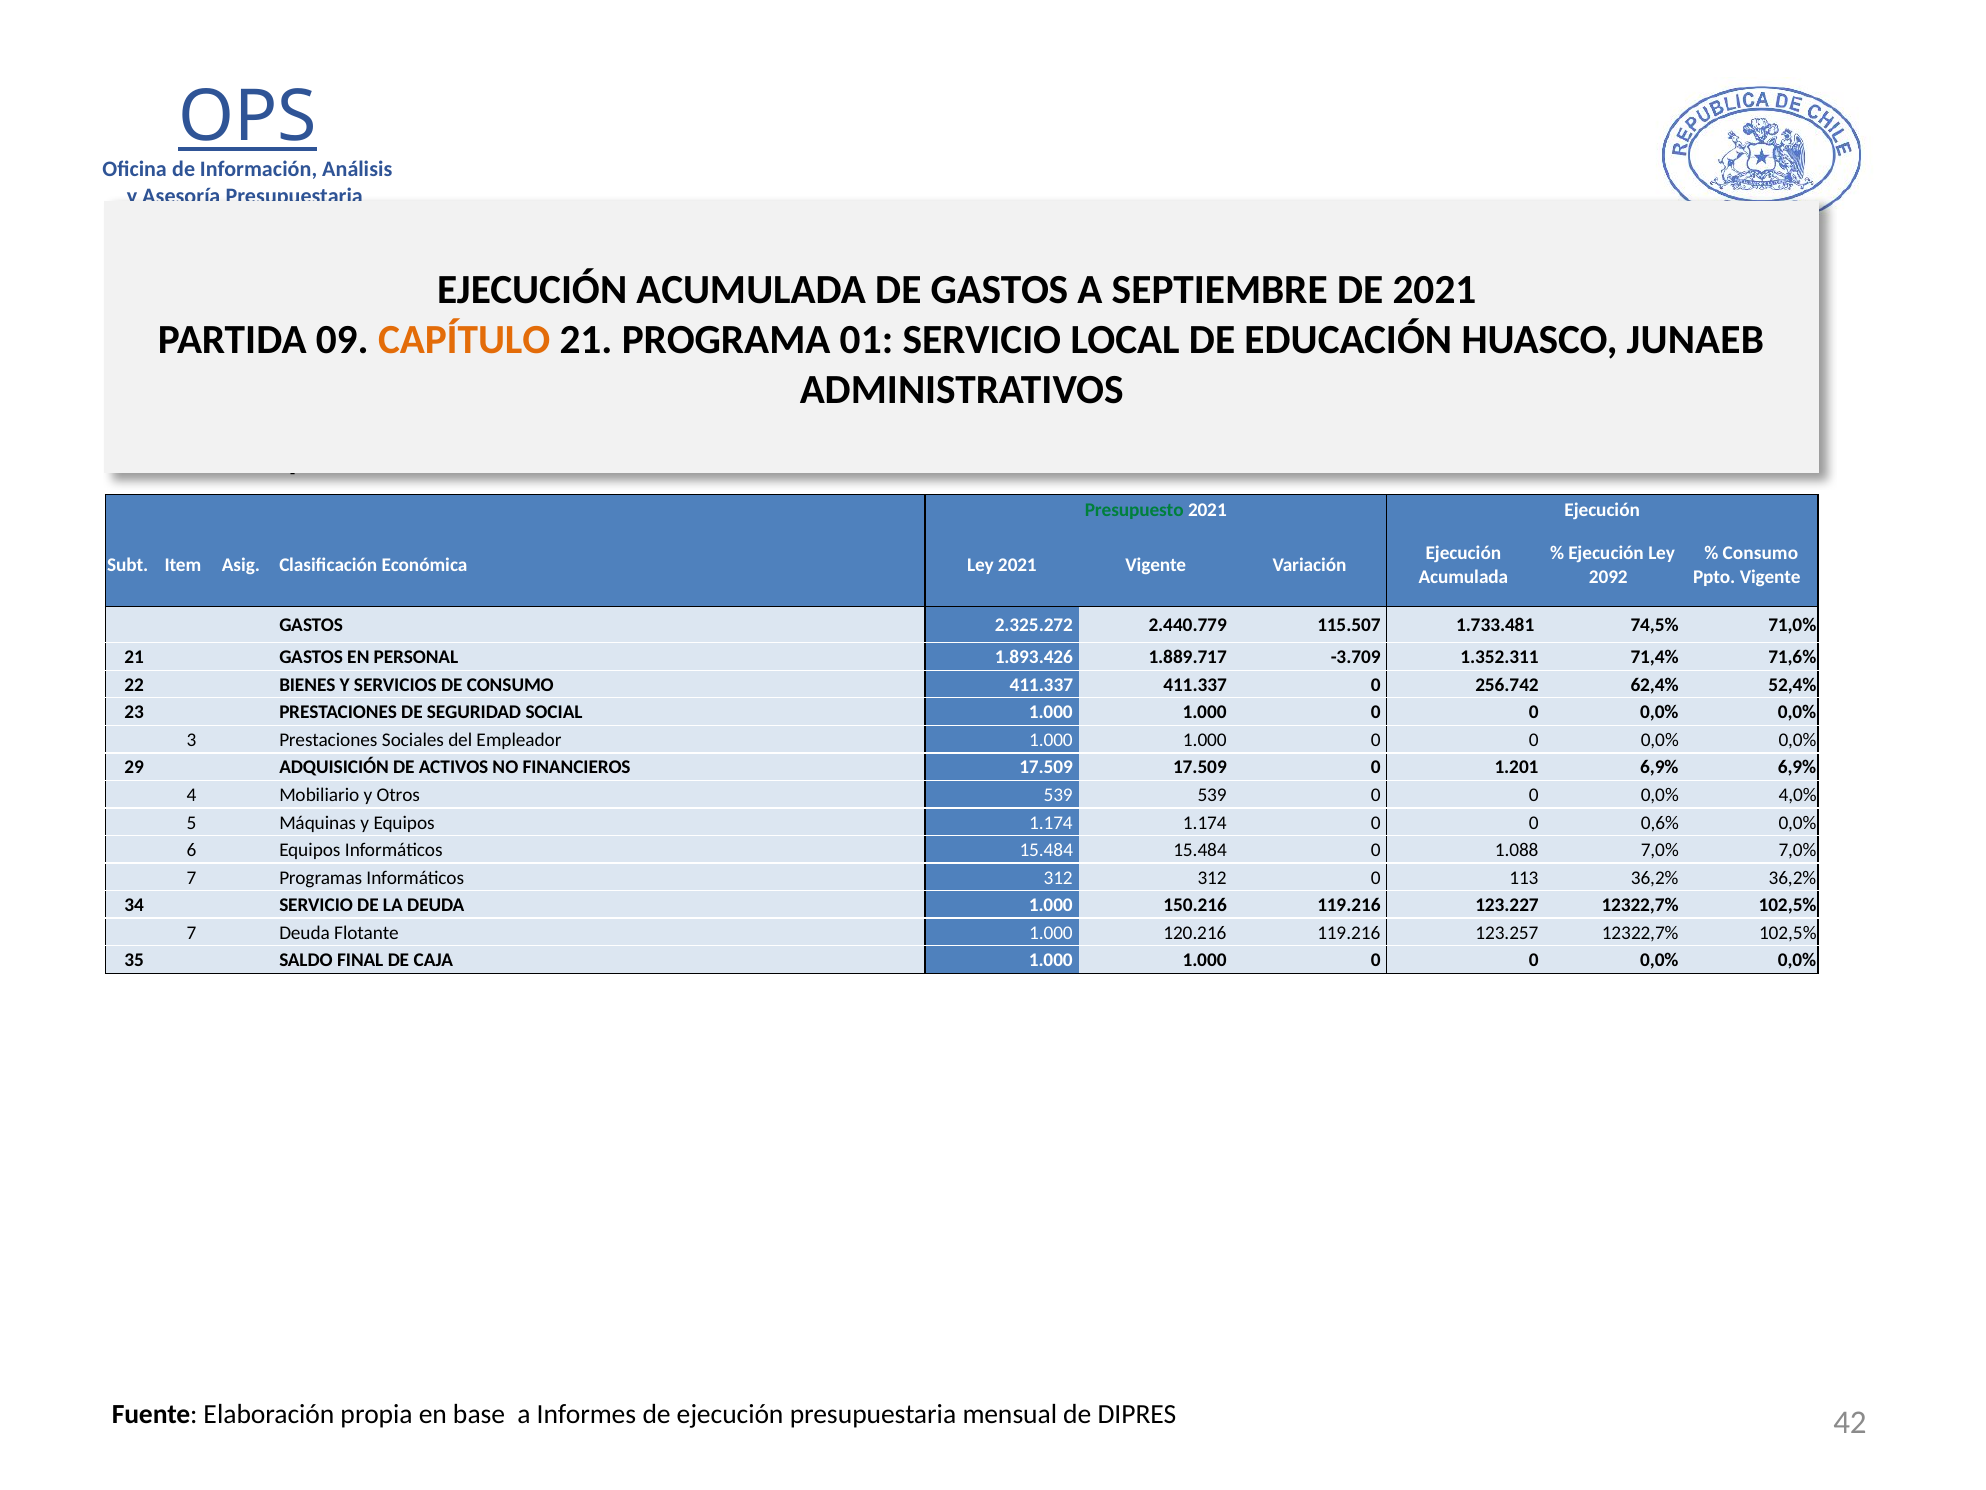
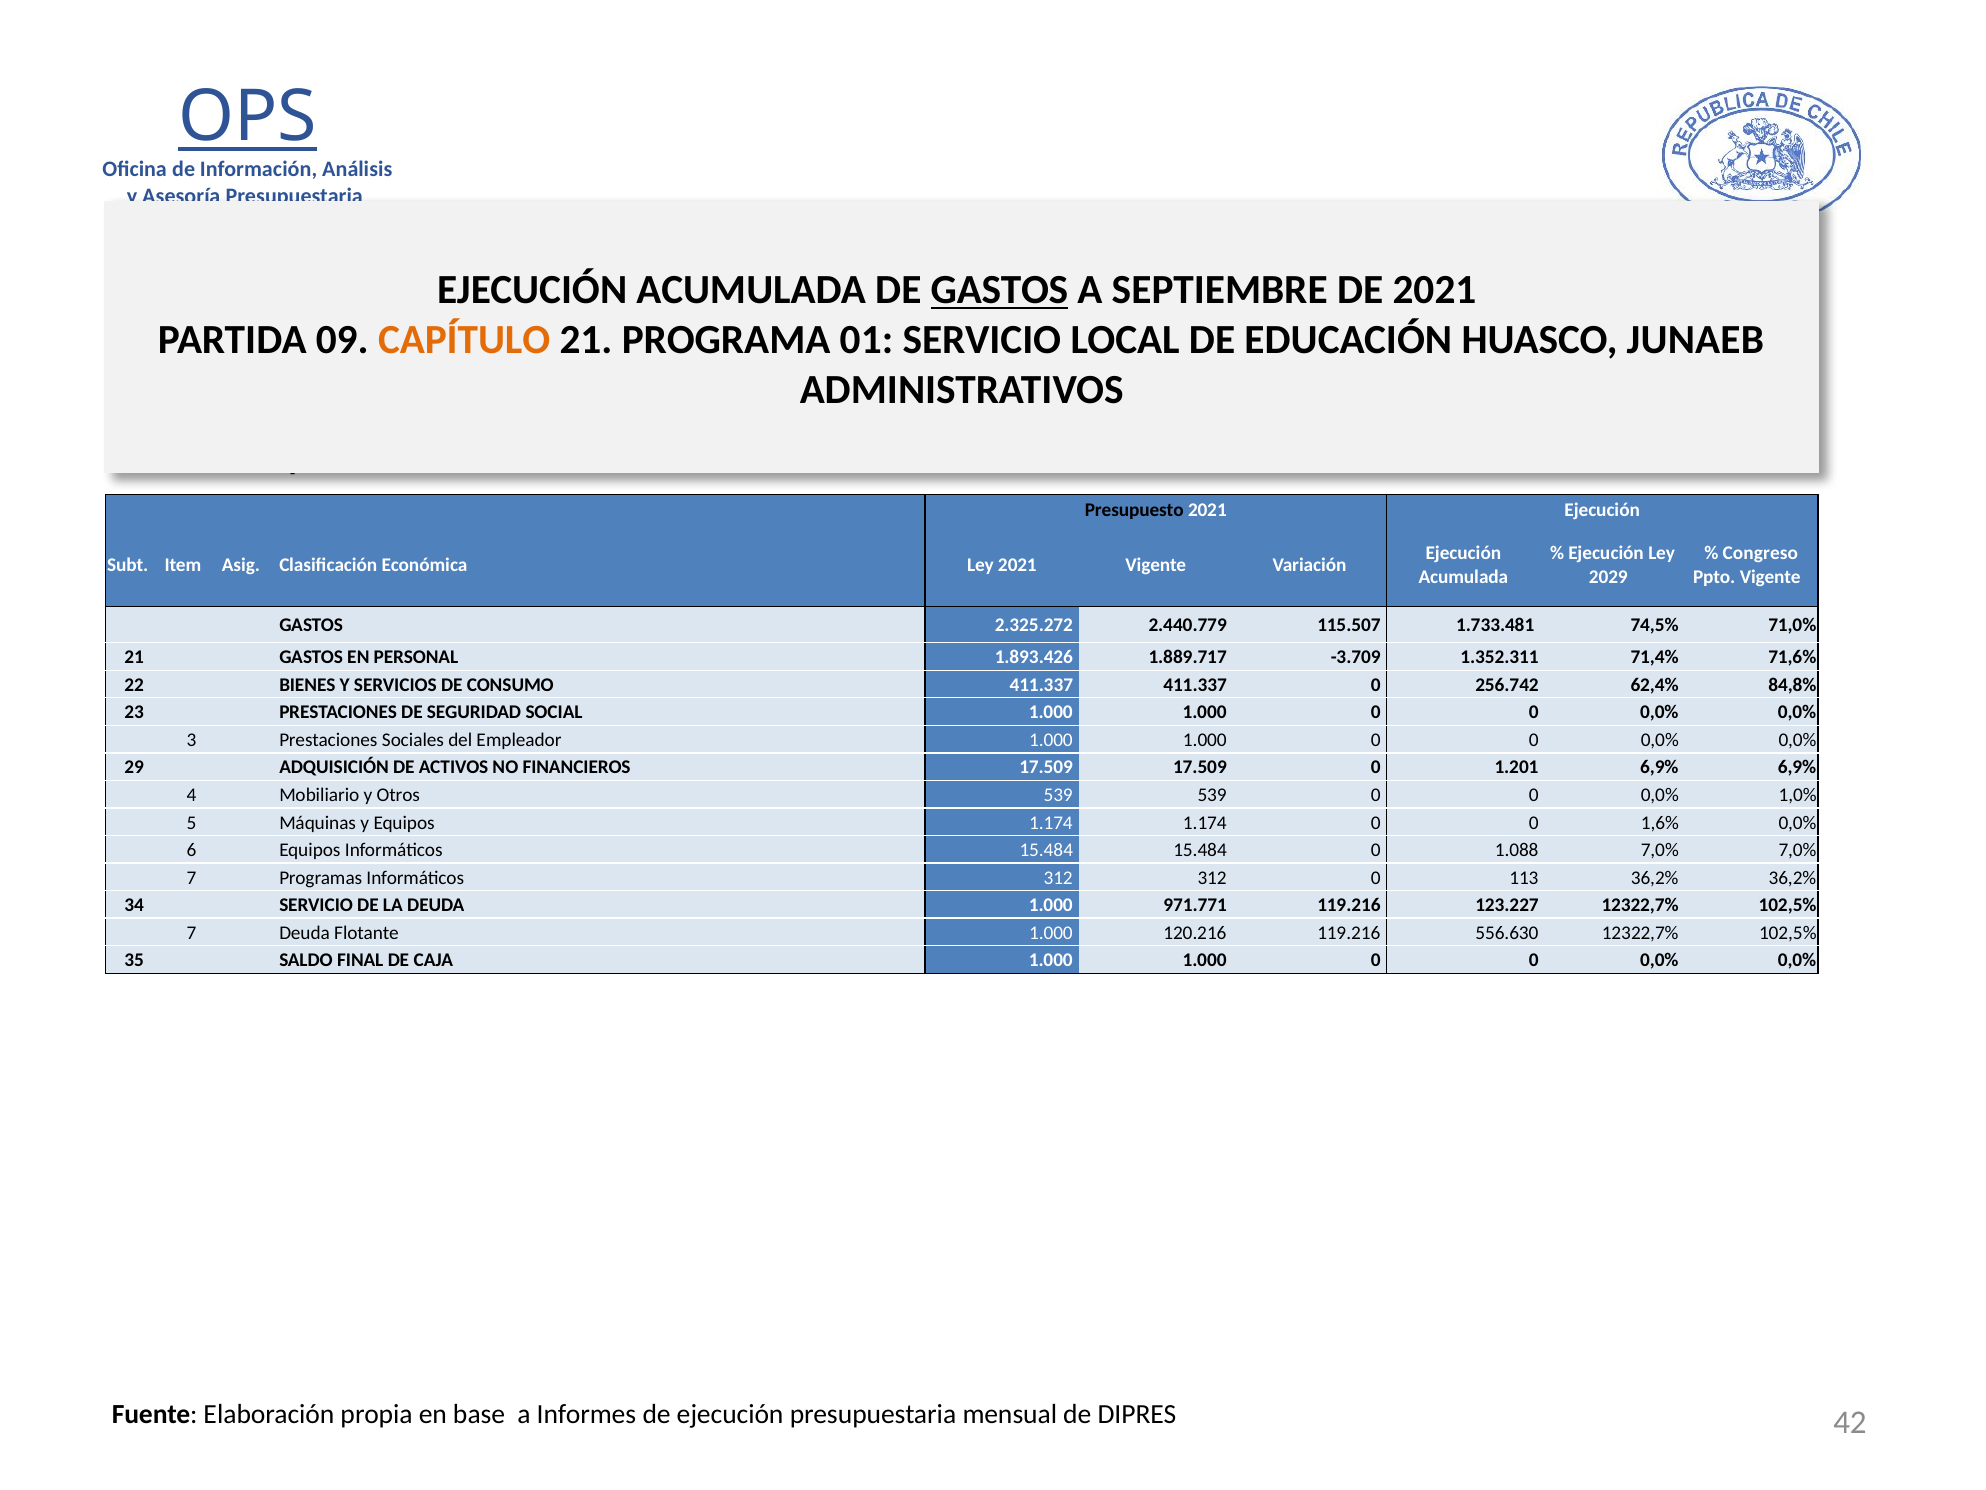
GASTOS at (999, 290) underline: none -> present
Presupuesto colour: green -> black
Consumo at (1760, 553): Consumo -> Congreso
2092: 2092 -> 2029
52,4%: 52,4% -> 84,8%
4,0%: 4,0% -> 1,0%
0,6%: 0,6% -> 1,6%
150.216: 150.216 -> 971.771
123.257: 123.257 -> 556.630
